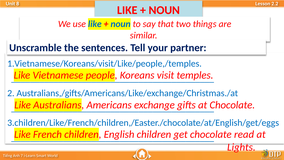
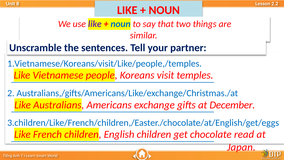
like at (95, 24) colour: blue -> purple
Chocolate at (232, 105): Chocolate -> December
Lights: Lights -> Japan
